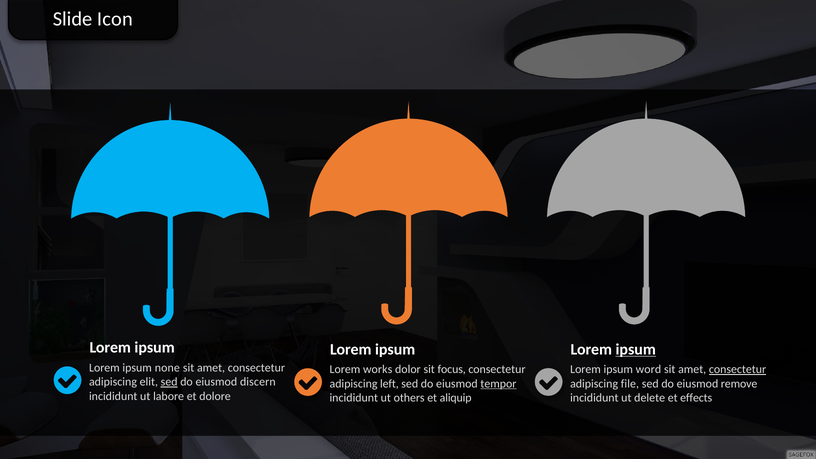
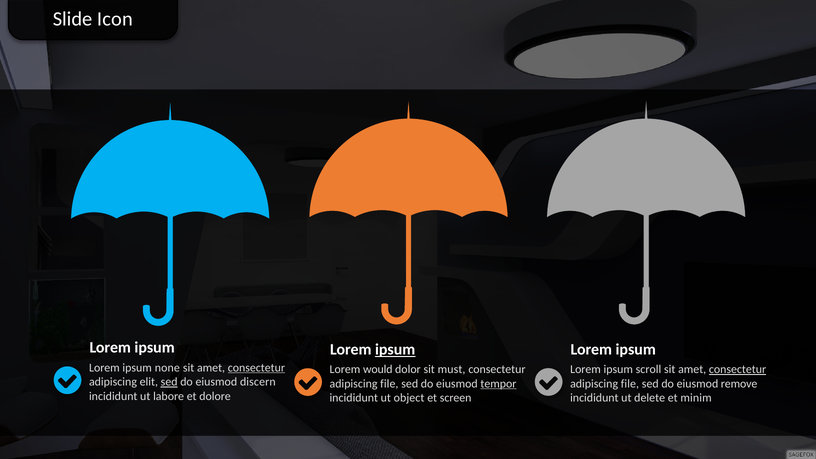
ipsum at (636, 349) underline: present -> none
ipsum at (395, 349) underline: none -> present
consectetur at (256, 368) underline: none -> present
word: word -> scroll
works: works -> would
focus: focus -> must
left at (389, 384): left -> file
effects: effects -> minim
others: others -> object
aliquip: aliquip -> screen
